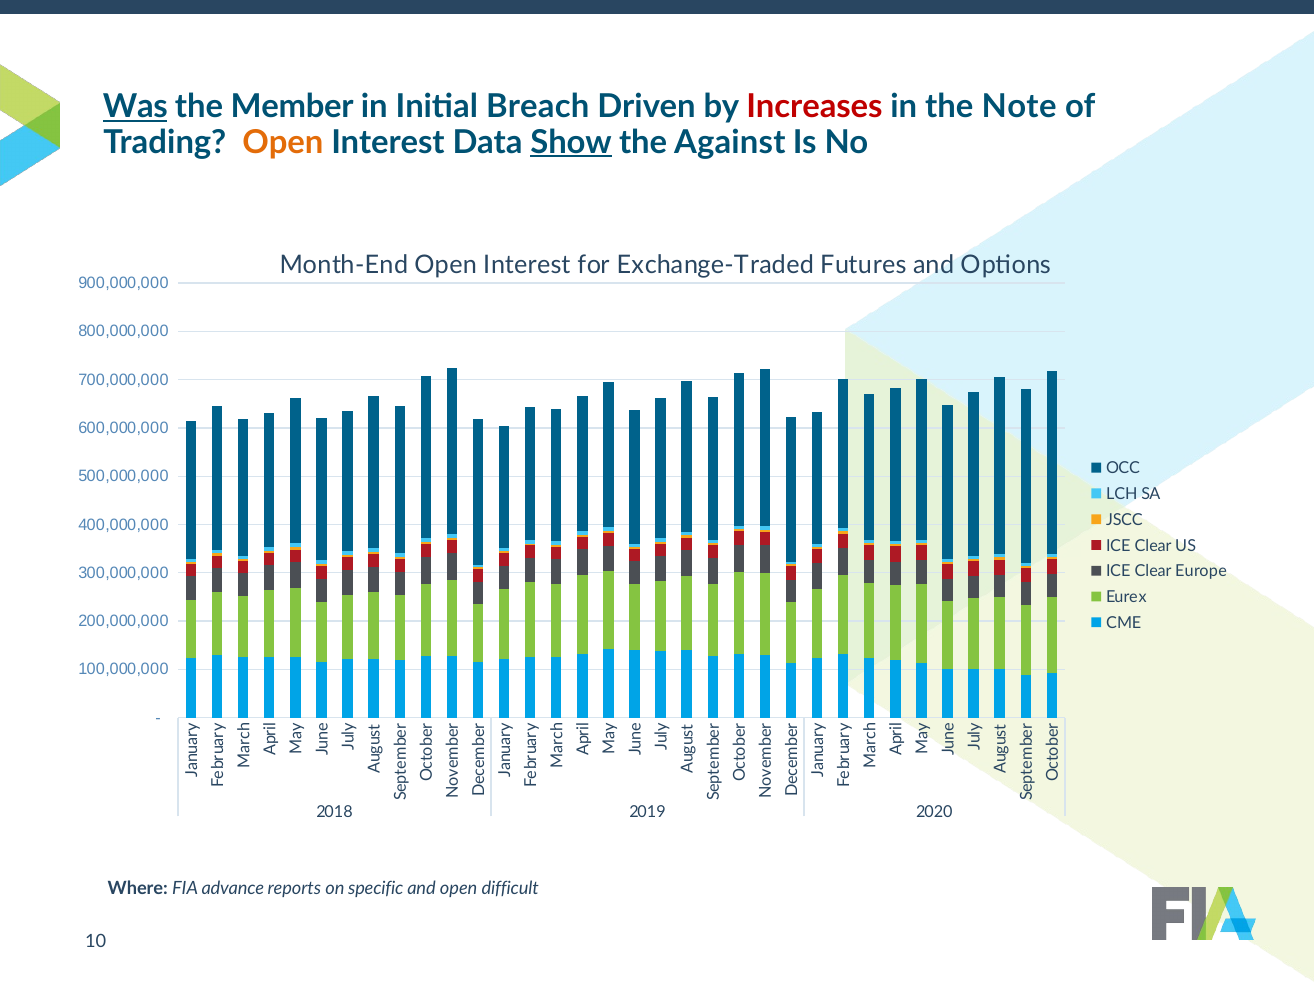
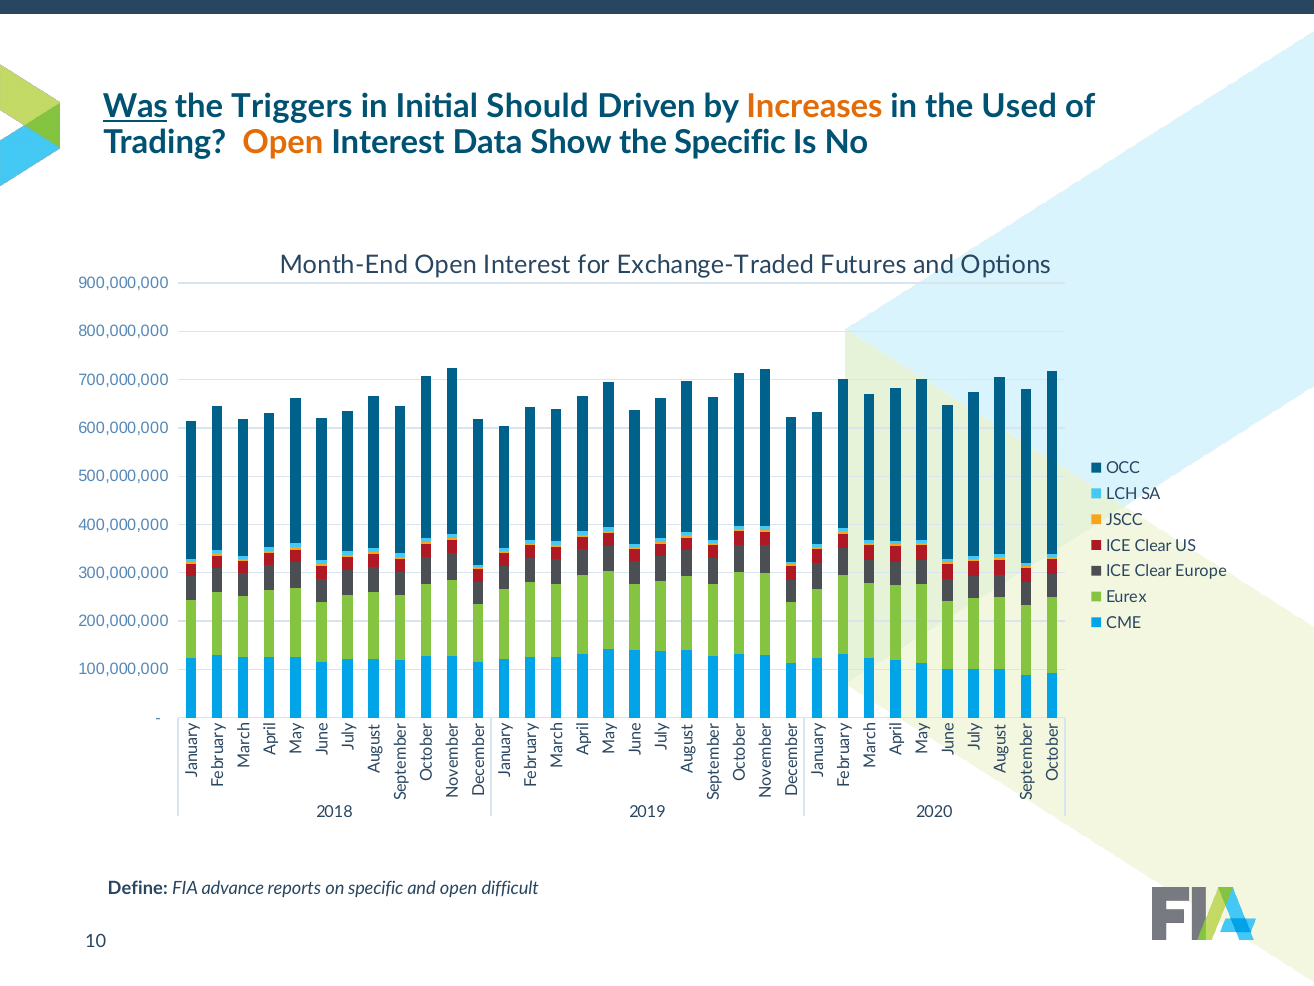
Member: Member -> Triggers
Breach: Breach -> Should
Increases colour: red -> orange
Note: Note -> Used
Show underline: present -> none
the Against: Against -> Specific
Where: Where -> Define
